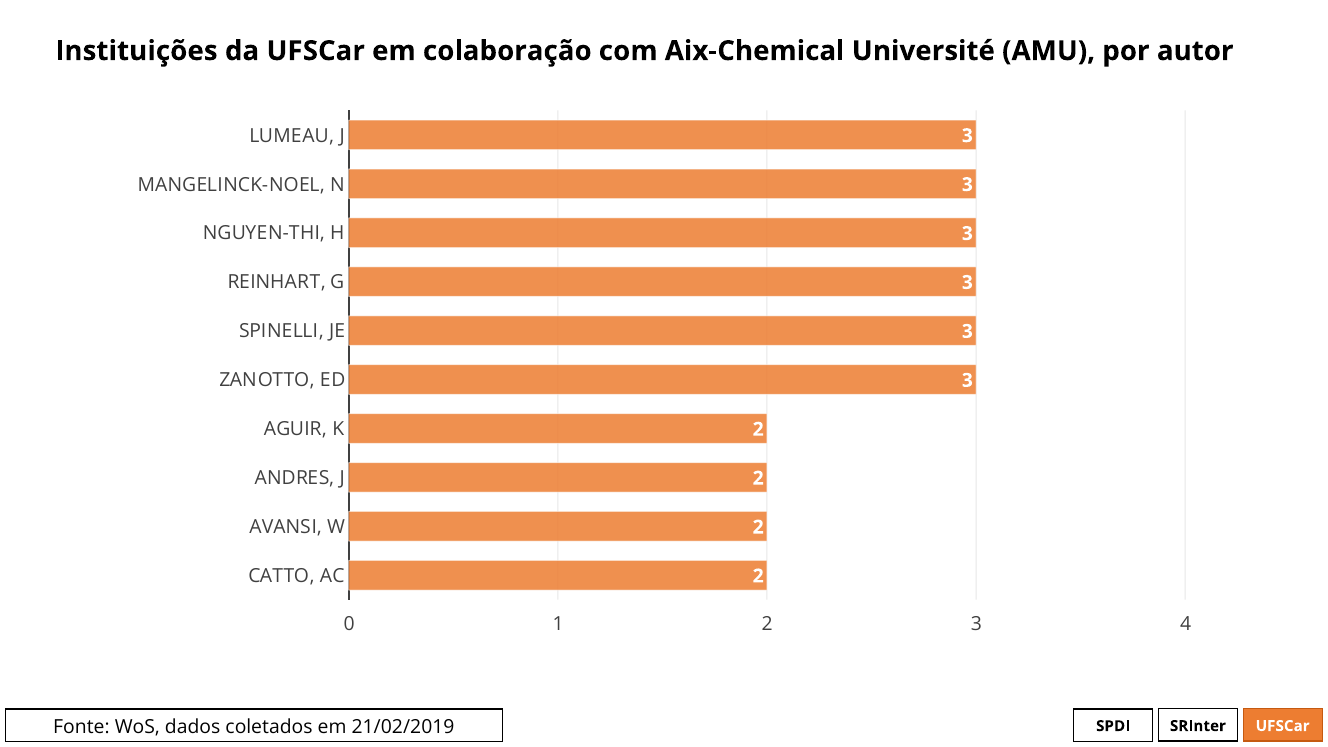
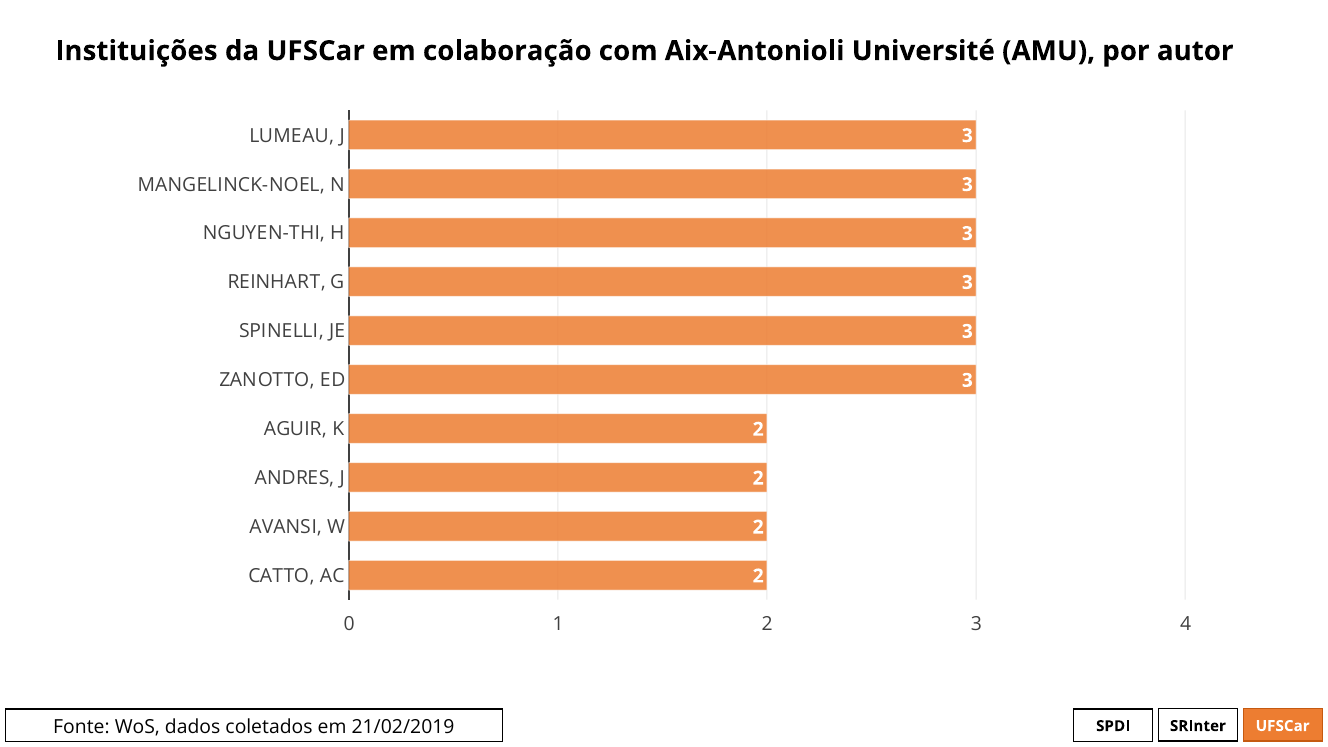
Aix-Chemical: Aix-Chemical -> Aix-Antonioli
